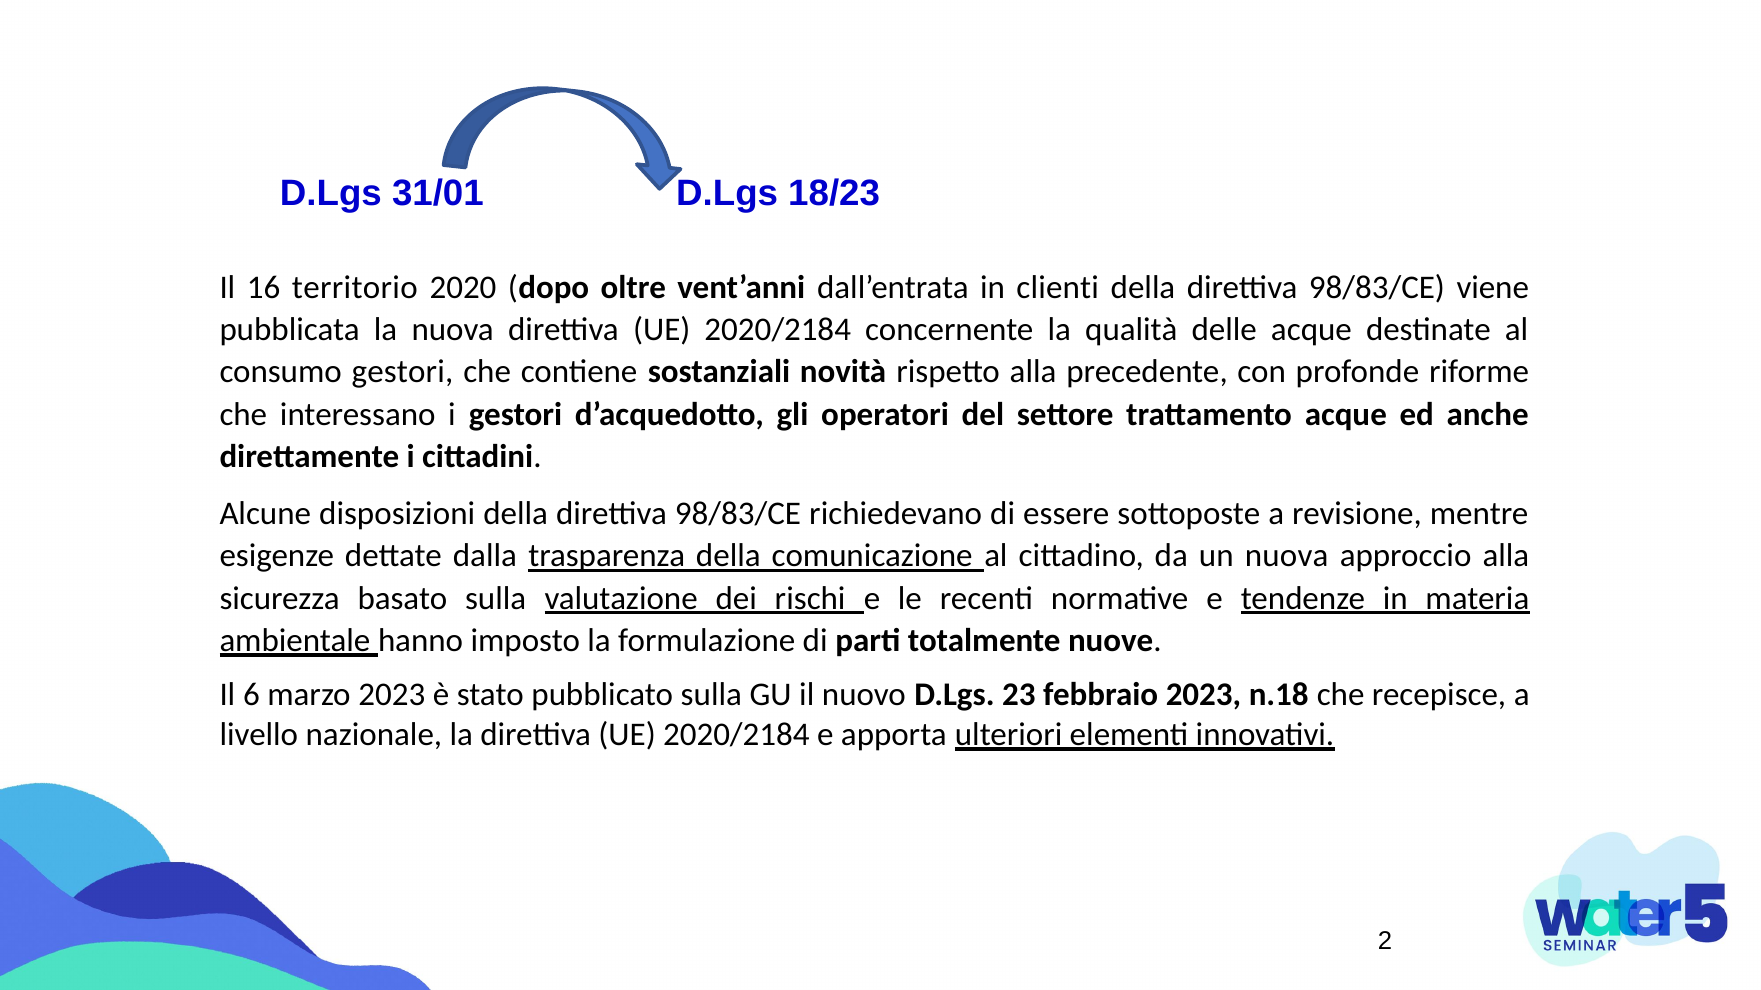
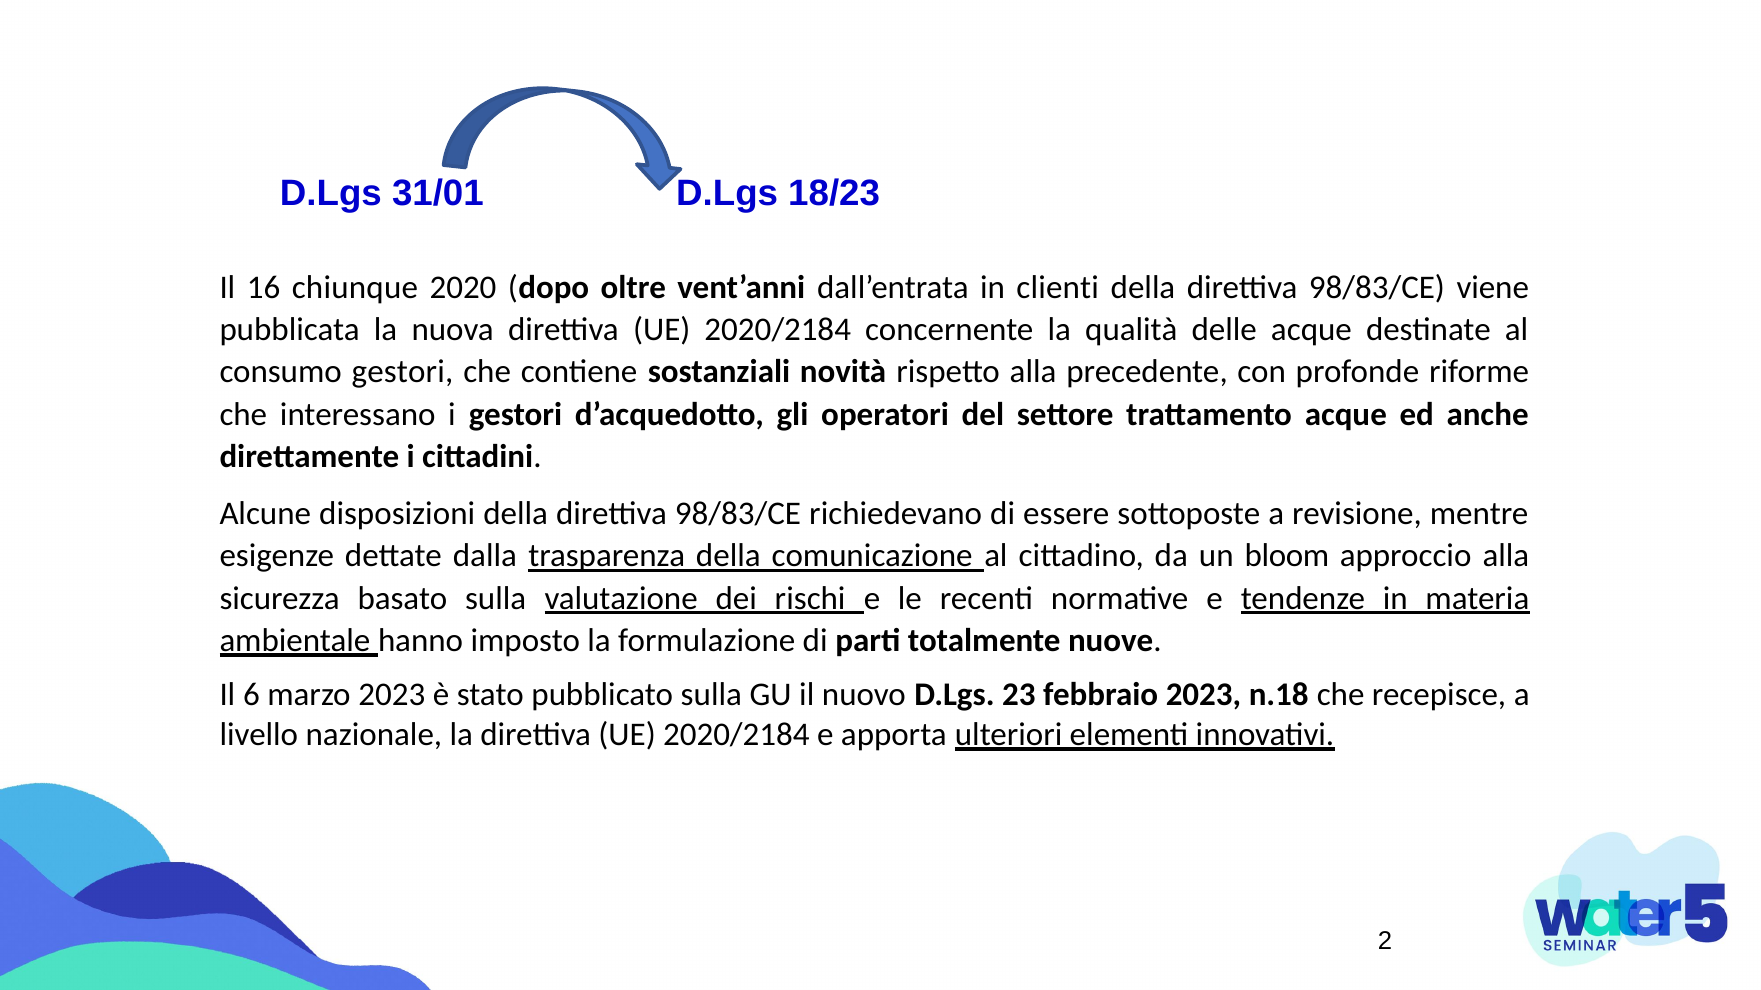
territorio: territorio -> chiunque
un nuova: nuova -> bloom
